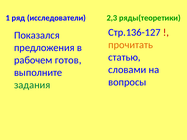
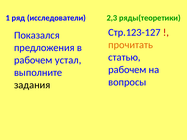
Стр.136-127: Стр.136-127 -> Стр.123-127
готов: готов -> устал
словами at (127, 70): словами -> рабочем
задания colour: green -> black
